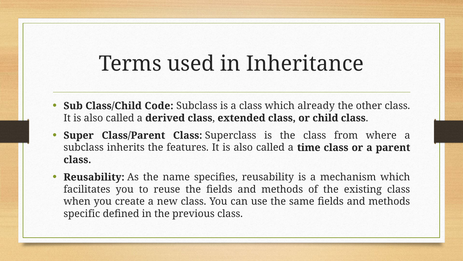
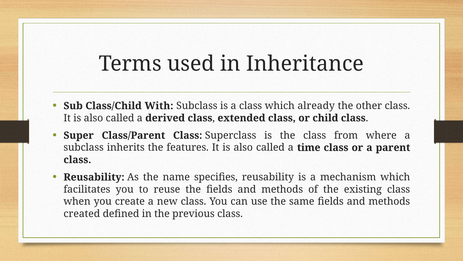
Code: Code -> With
specific: specific -> created
